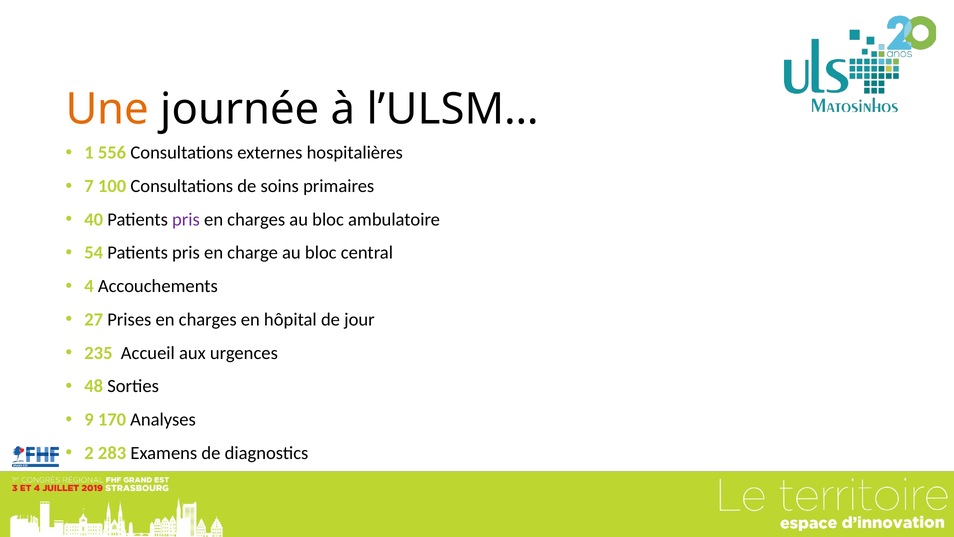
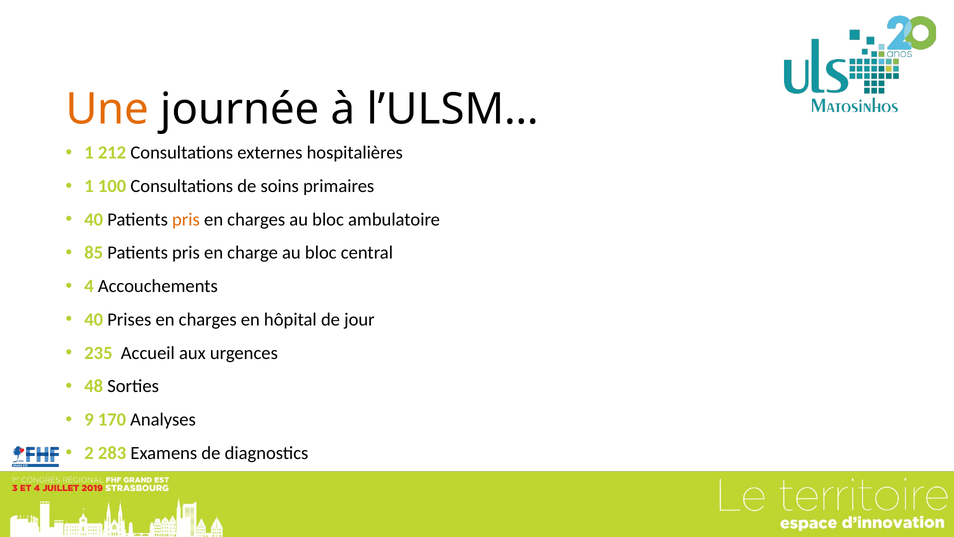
556: 556 -> 212
7 at (89, 186): 7 -> 1
pris at (186, 219) colour: purple -> orange
54: 54 -> 85
27 at (94, 319): 27 -> 40
